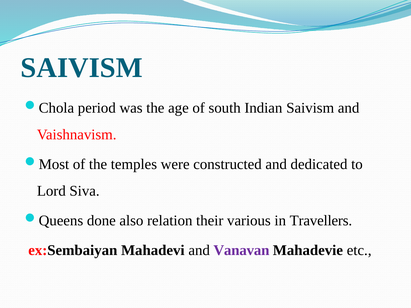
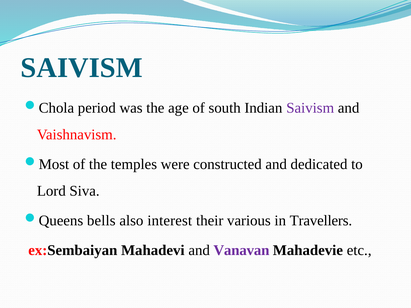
Saivism at (310, 108) colour: black -> purple
done: done -> bells
relation: relation -> interest
